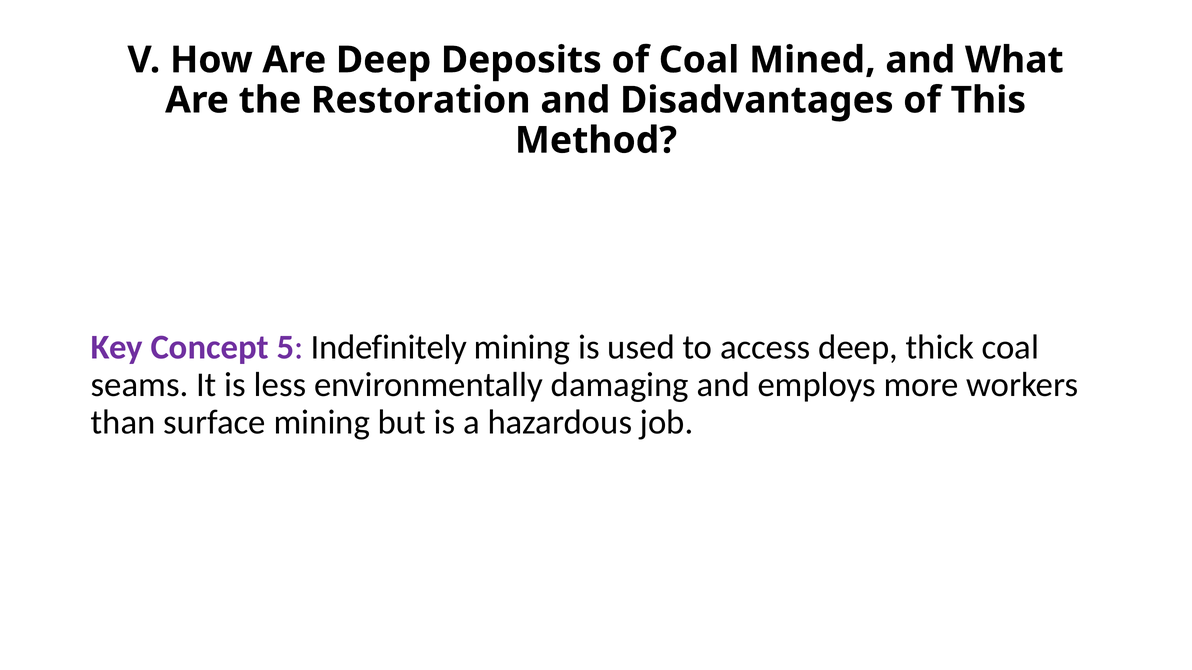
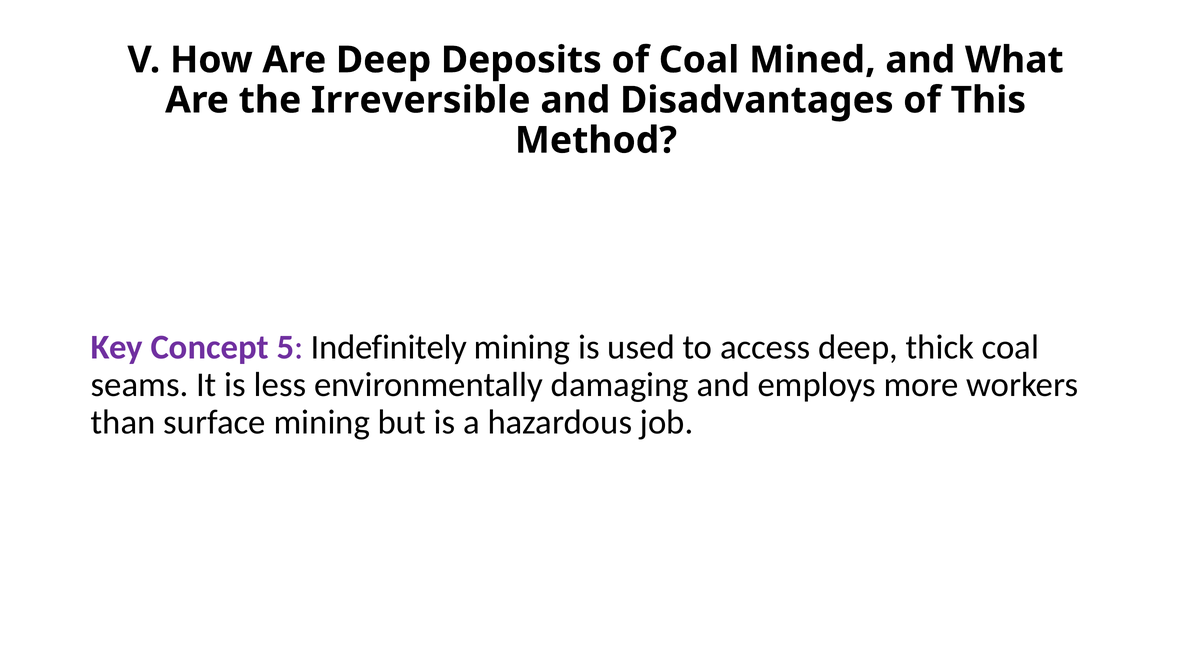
Restoration: Restoration -> Irreversible
